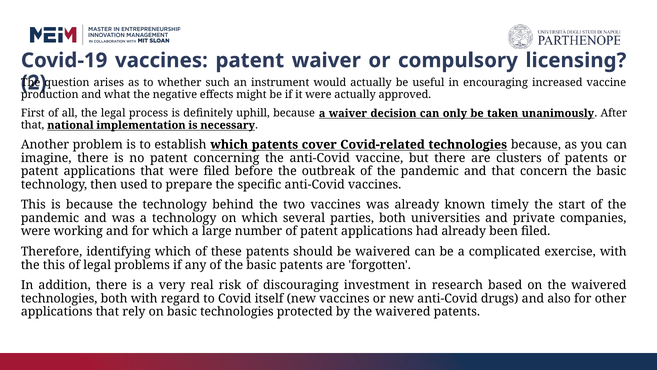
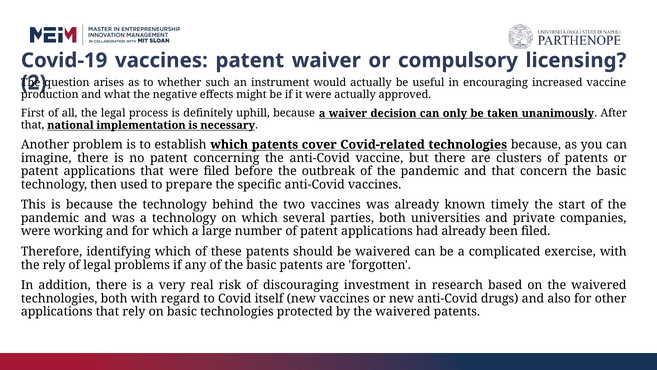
the this: this -> rely
